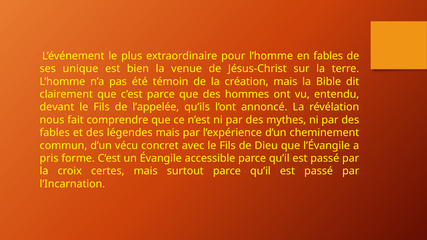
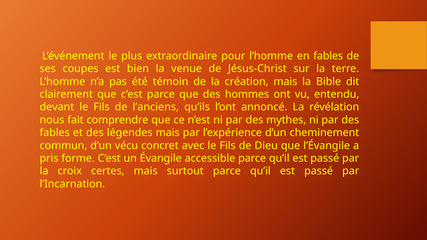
unique: unique -> coupes
l’appelée: l’appelée -> l’anciens
